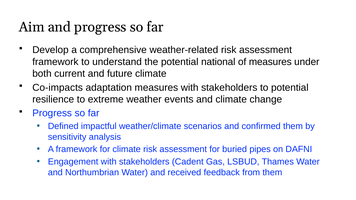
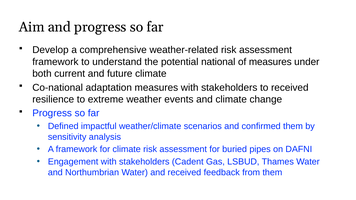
Co-impacts: Co-impacts -> Co-national
to potential: potential -> received
